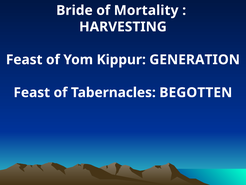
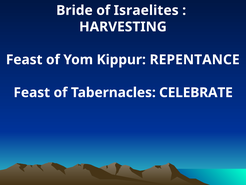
Mortality: Mortality -> Israelites
GENERATION: GENERATION -> REPENTANCE
BEGOTTEN: BEGOTTEN -> CELEBRATE
